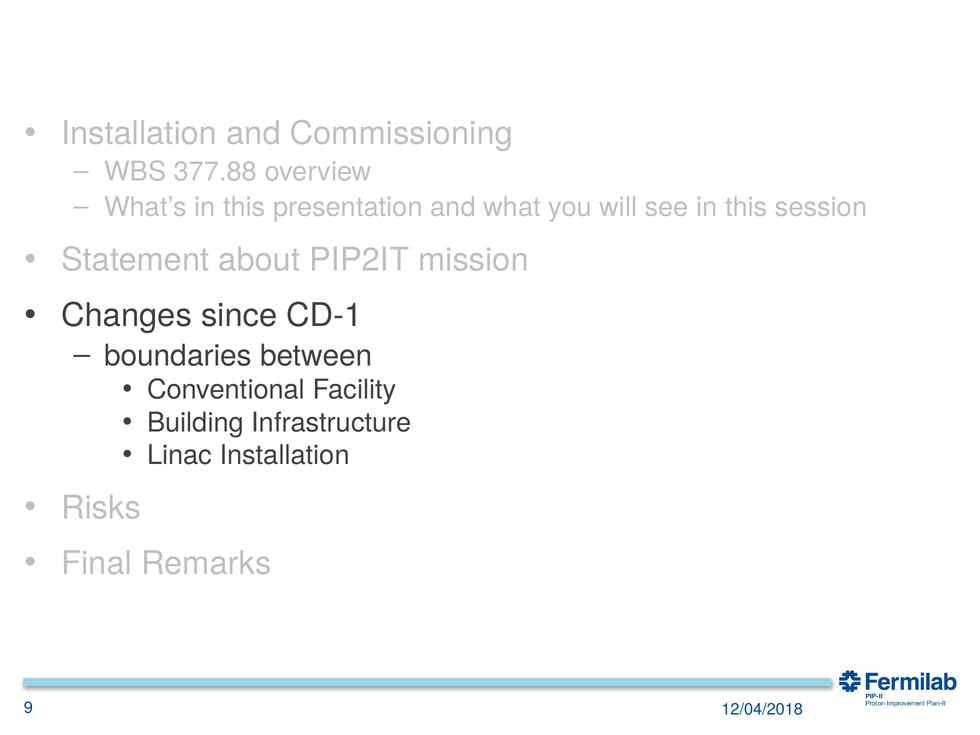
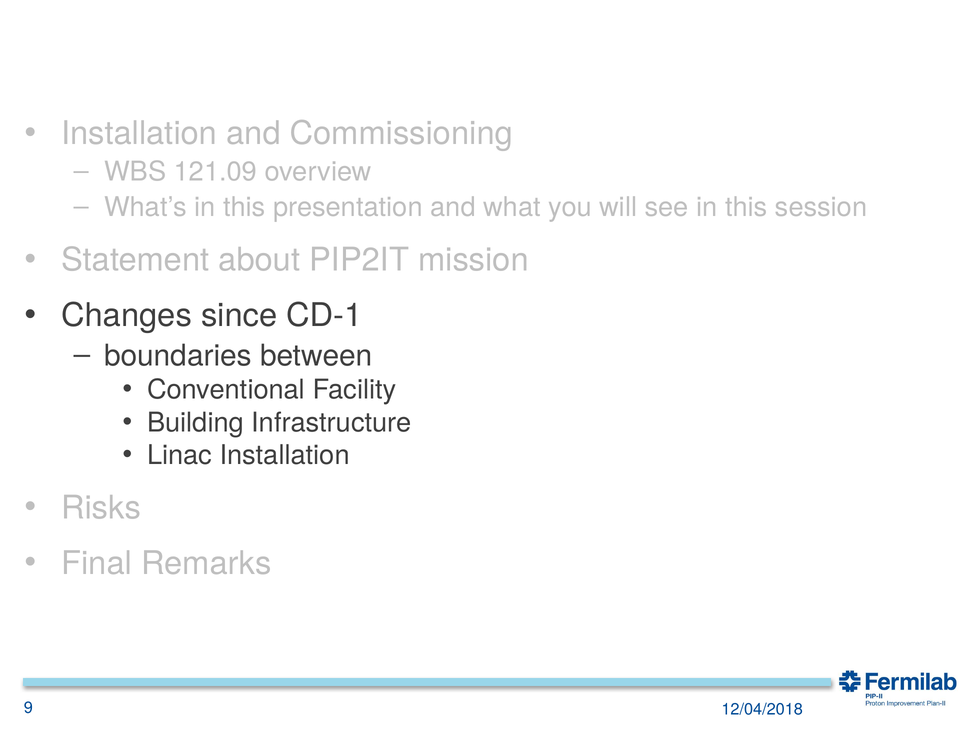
377.88: 377.88 -> 121.09
